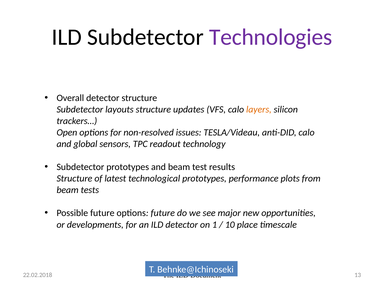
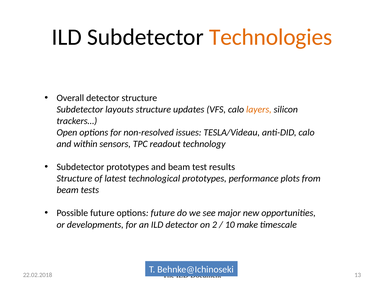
Technologies colour: purple -> orange
global: global -> within
1: 1 -> 2
place: place -> make
